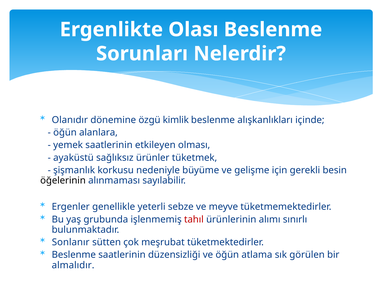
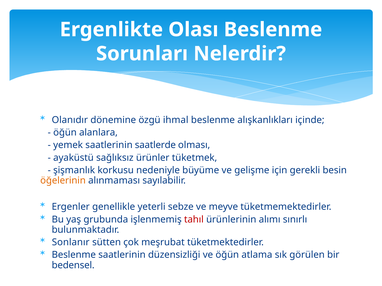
kimlik: kimlik -> ihmal
etkileyen: etkileyen -> saatlerde
öğelerinin colour: black -> orange
almalıdır: almalıdır -> bedensel
